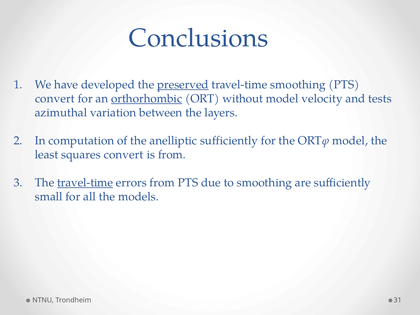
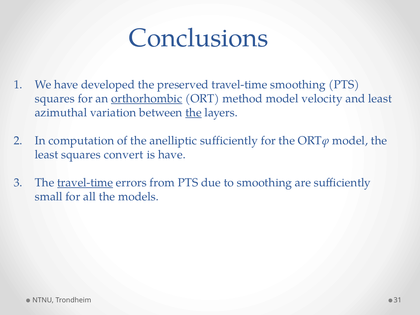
preserved underline: present -> none
convert at (55, 99): convert -> squares
without: without -> method
and tests: tests -> least
the at (194, 113) underline: none -> present
is from: from -> have
